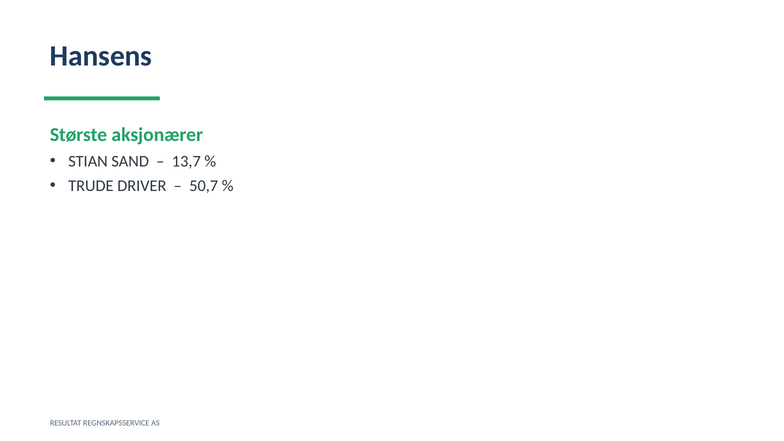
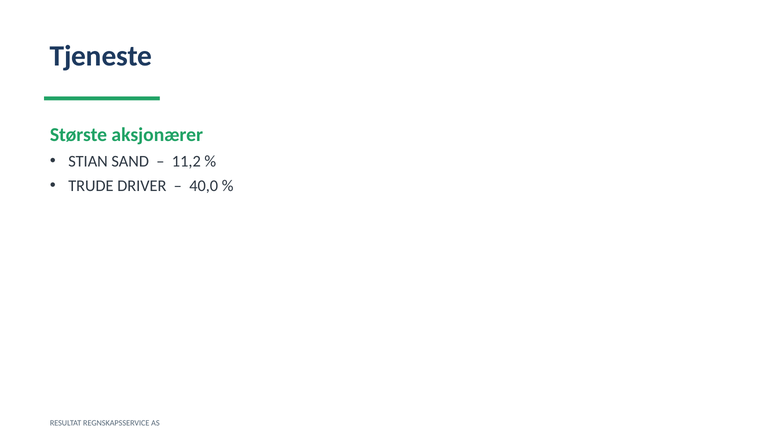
Hansens: Hansens -> Tjeneste
13,7: 13,7 -> 11,2
50,7: 50,7 -> 40,0
